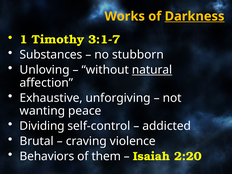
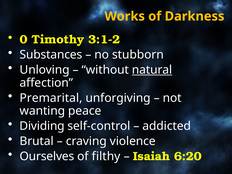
Darkness underline: present -> none
1: 1 -> 0
3:1-7: 3:1-7 -> 3:1-2
Exhaustive: Exhaustive -> Premarital
Behaviors: Behaviors -> Ourselves
them: them -> filthy
2:20: 2:20 -> 6:20
